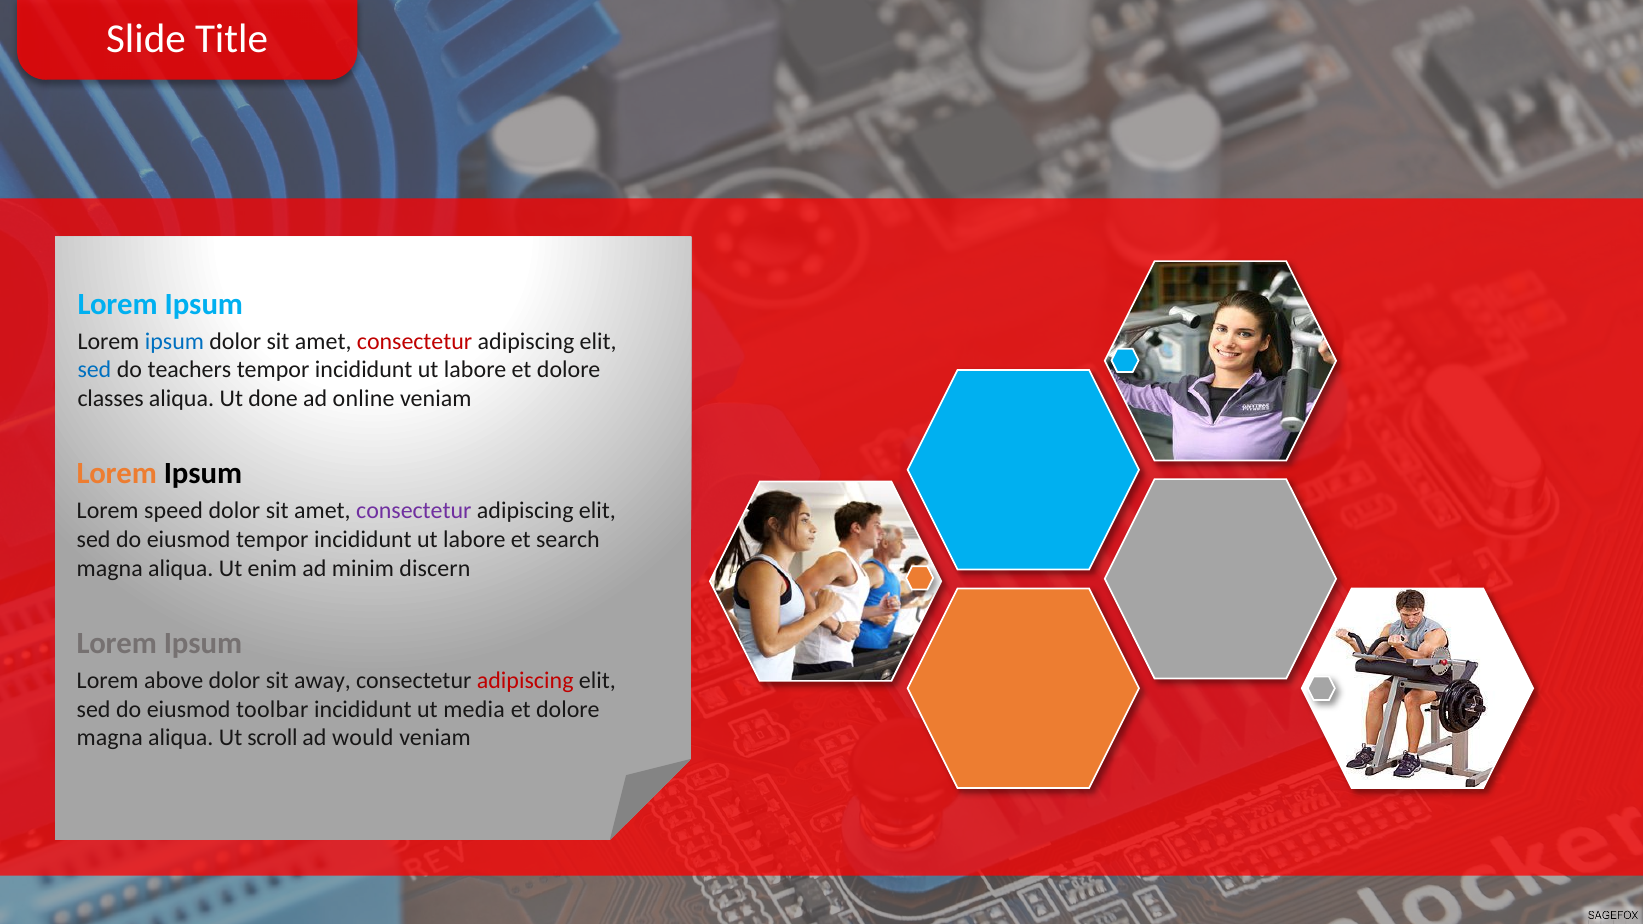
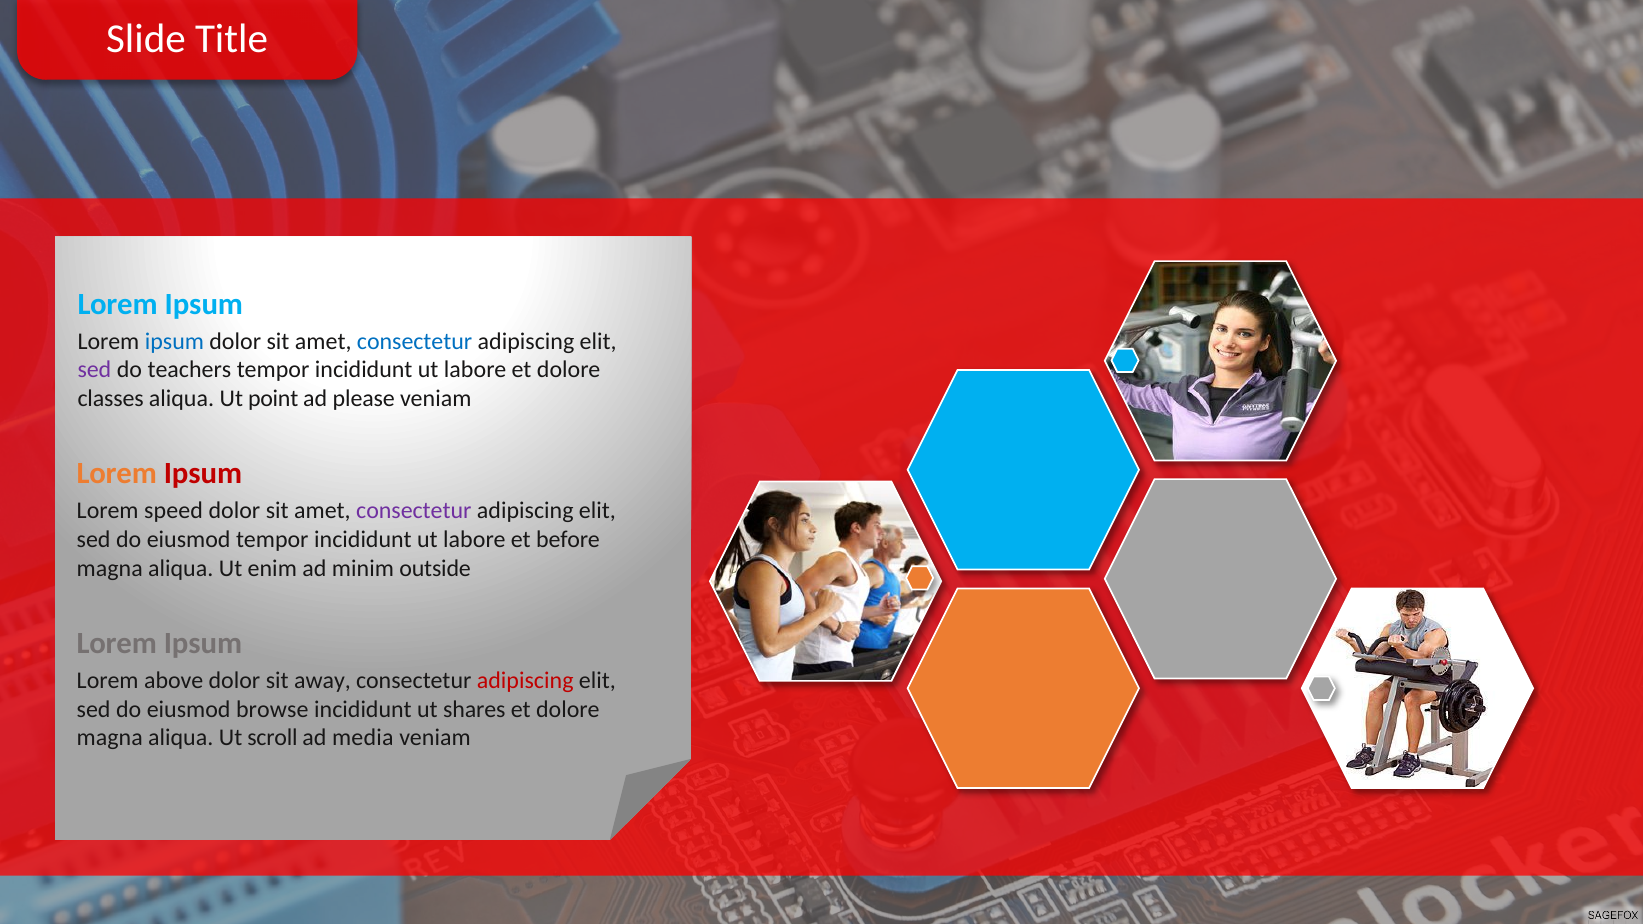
consectetur at (415, 341) colour: red -> blue
sed at (94, 370) colour: blue -> purple
done: done -> point
online: online -> please
Ipsum at (203, 474) colour: black -> red
search: search -> before
discern: discern -> outside
toolbar: toolbar -> browse
media: media -> shares
would: would -> media
